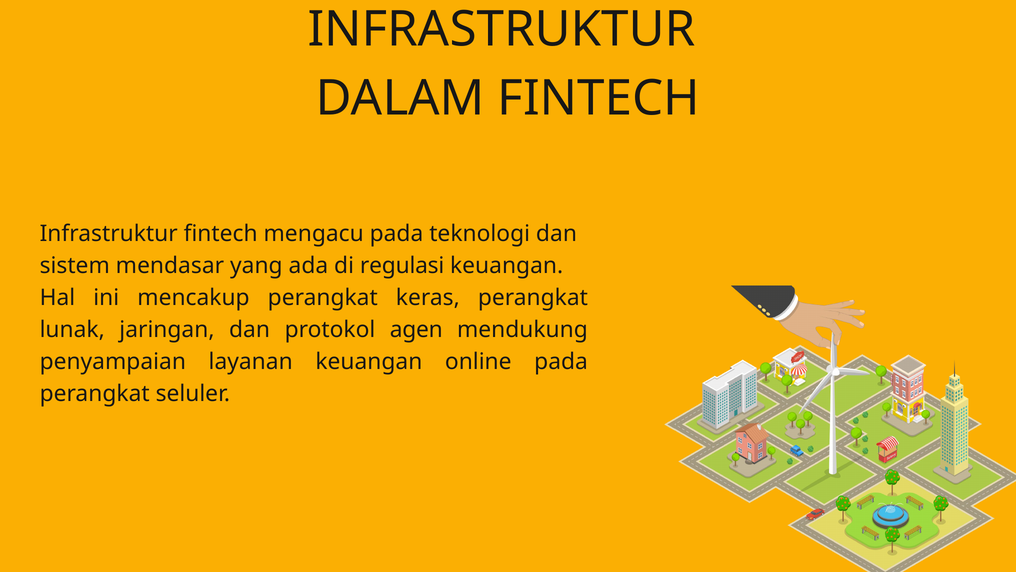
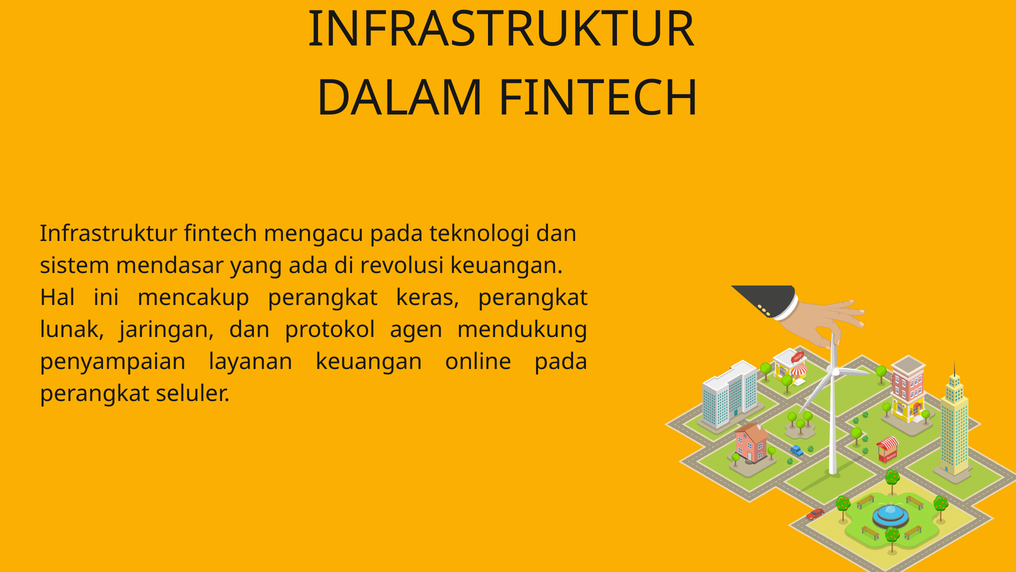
regulasi: regulasi -> revolusi
